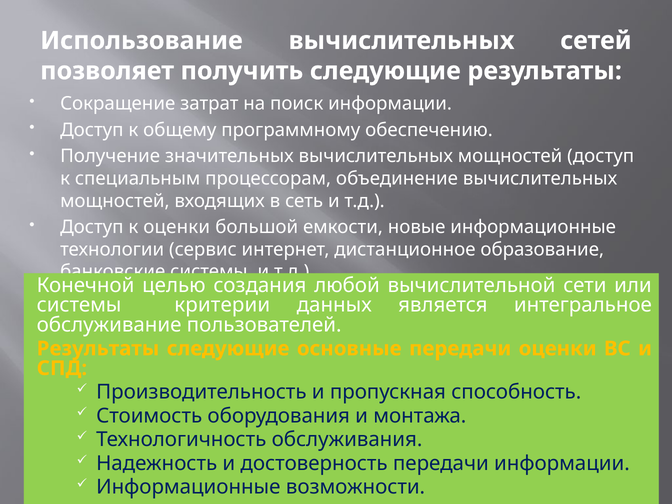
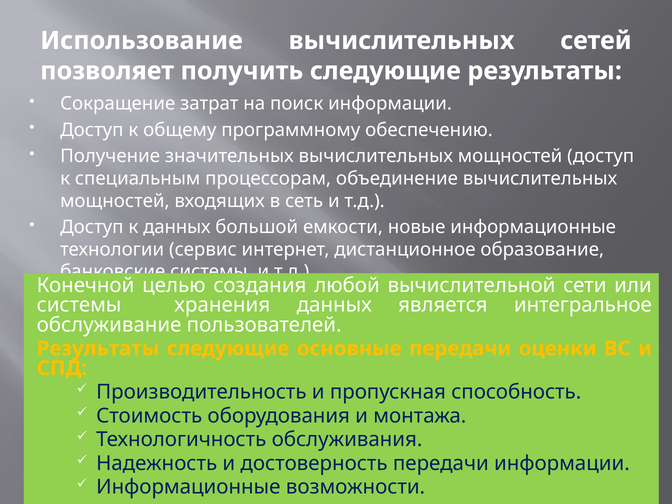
к оценки: оценки -> данных
критерии: критерии -> хранения
